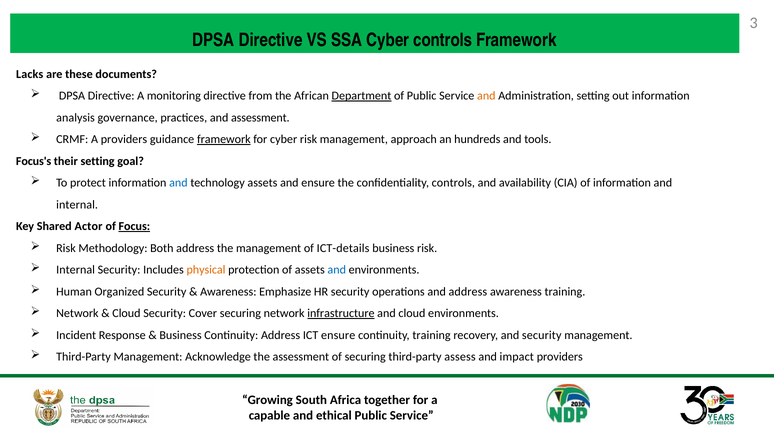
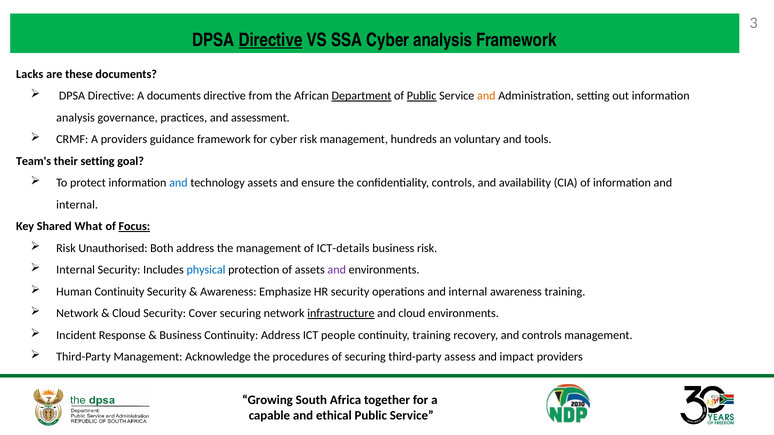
Directive at (271, 40) underline: none -> present
Cyber controls: controls -> analysis
A monitoring: monitoring -> documents
Public at (422, 96) underline: none -> present
framework at (224, 140) underline: present -> none
approach: approach -> hundreds
hundreds: hundreds -> voluntary
Focus's: Focus's -> Team's
Actor: Actor -> What
Methodology: Methodology -> Unauthorised
physical colour: orange -> blue
and at (337, 270) colour: blue -> purple
Human Organized: Organized -> Continuity
operations and address: address -> internal
ICT ensure: ensure -> people
and security: security -> controls
the assessment: assessment -> procedures
